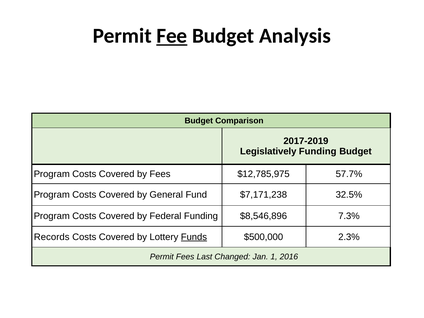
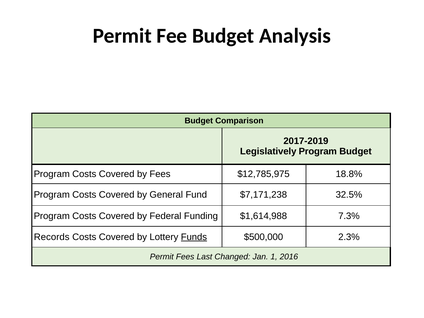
Fee underline: present -> none
Legislatively Funding: Funding -> Program
57.7%: 57.7% -> 18.8%
$8,546,896: $8,546,896 -> $1,614,988
